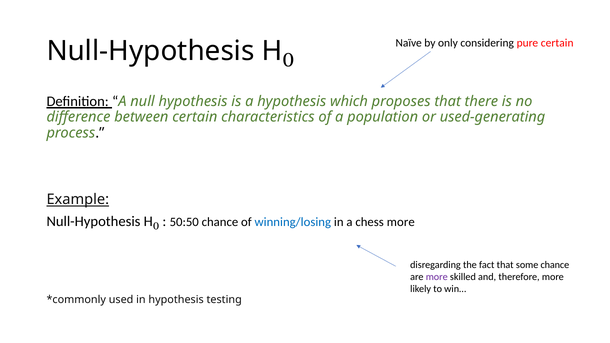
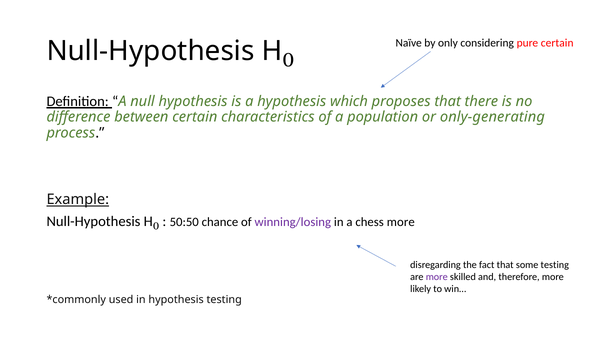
used-generating: used-generating -> only-generating
winning/losing colour: blue -> purple
some chance: chance -> testing
